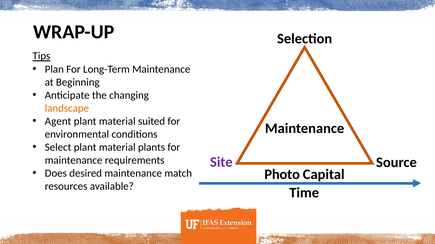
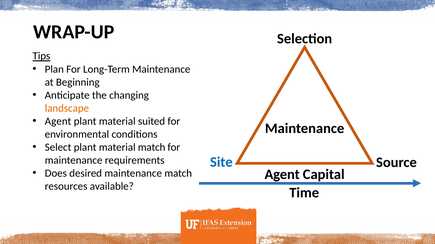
material plants: plants -> match
Site colour: purple -> blue
Photo at (282, 175): Photo -> Agent
